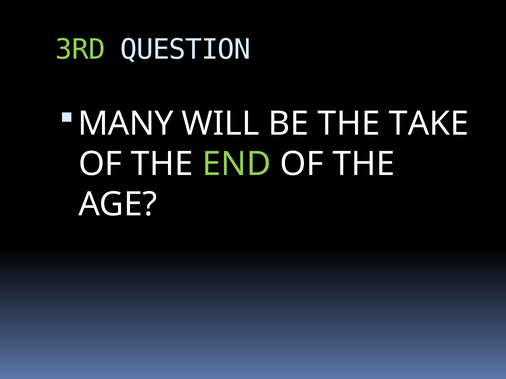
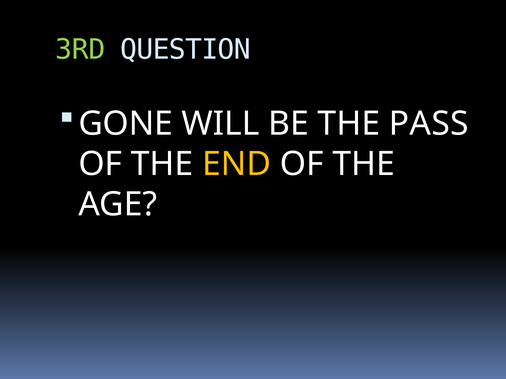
MANY: MANY -> GONE
TAKE: TAKE -> PASS
END colour: light green -> yellow
